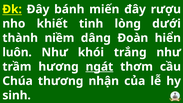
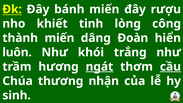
dưới: dưới -> công
thành niềm: niềm -> miến
cầu underline: none -> present
